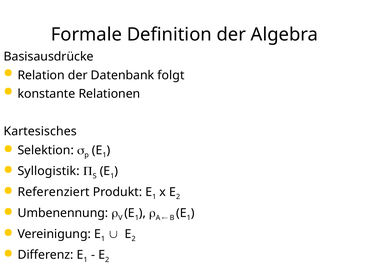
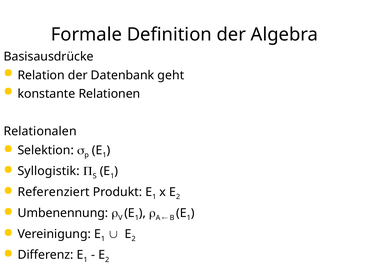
folgt: folgt -> geht
Kartesisches: Kartesisches -> Relationalen
